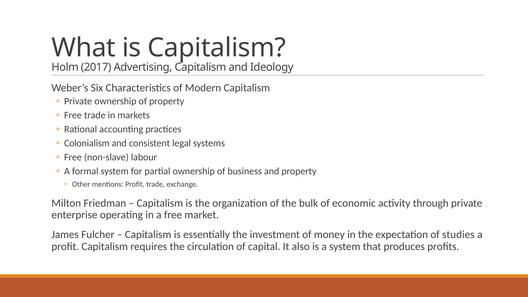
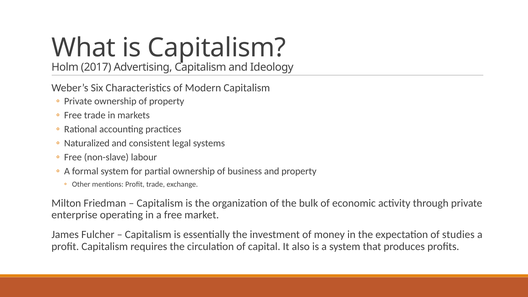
Colonialism: Colonialism -> Naturalized
